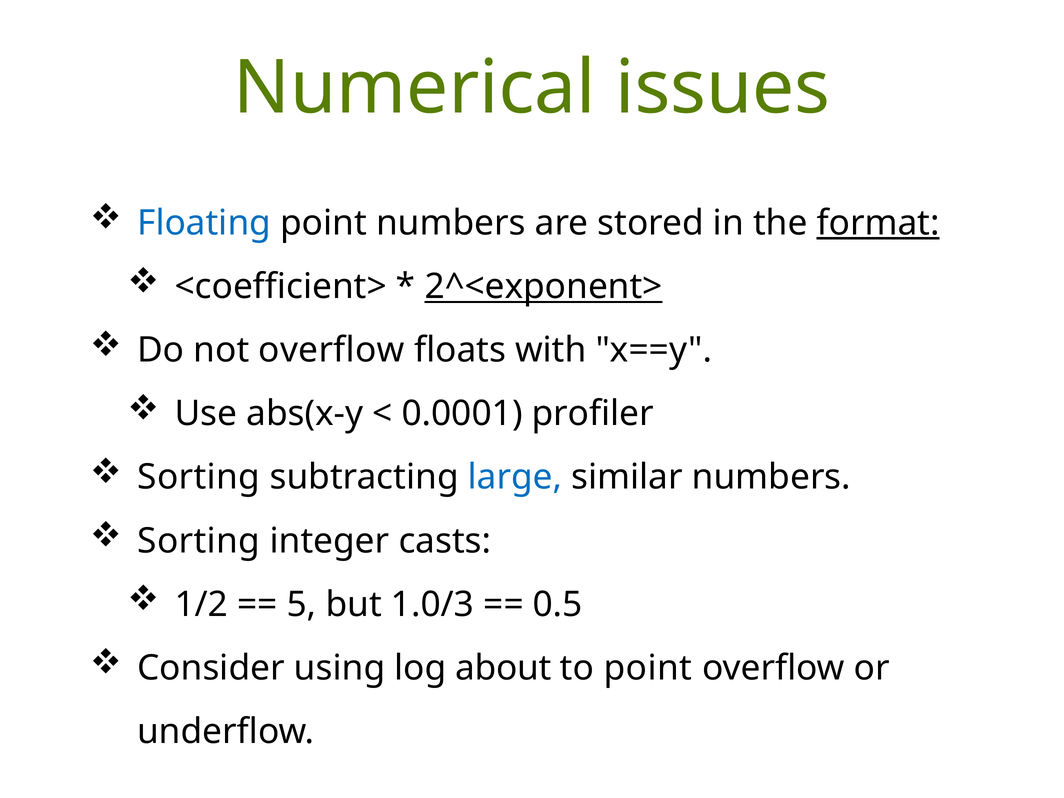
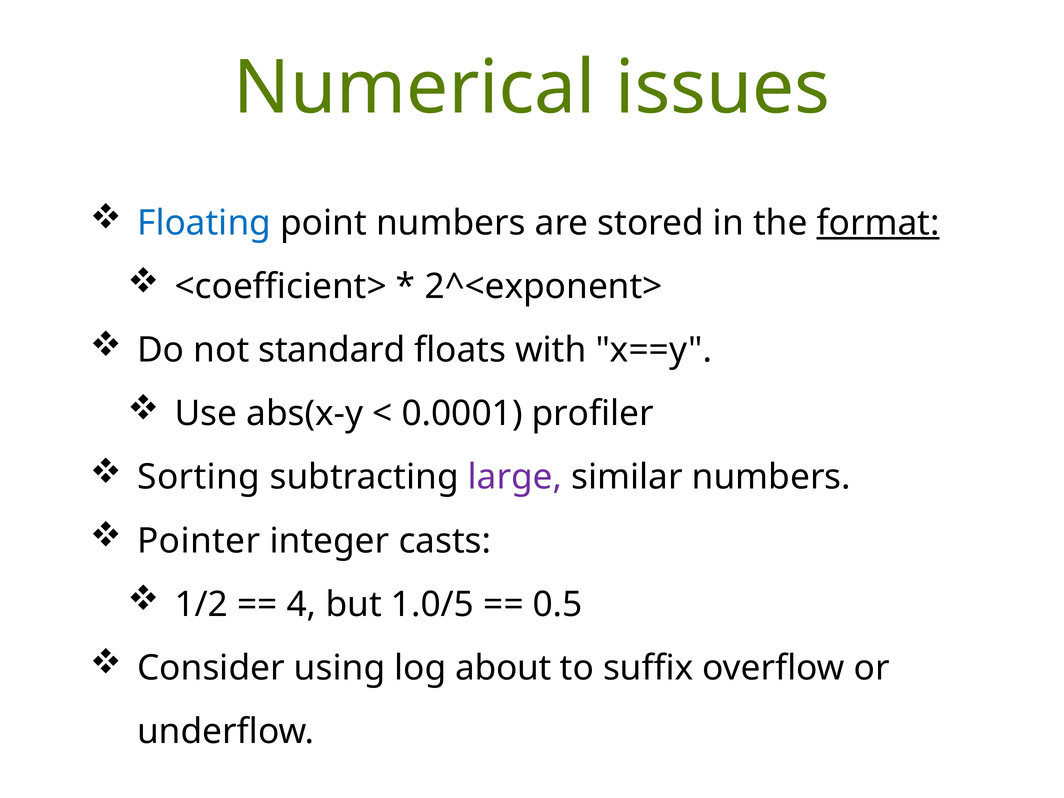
2^<exponent> underline: present -> none
not overflow: overflow -> standard
large colour: blue -> purple
Sorting at (199, 541): Sorting -> Pointer
5: 5 -> 4
1.0/3: 1.0/3 -> 1.0/5
to point: point -> suffix
